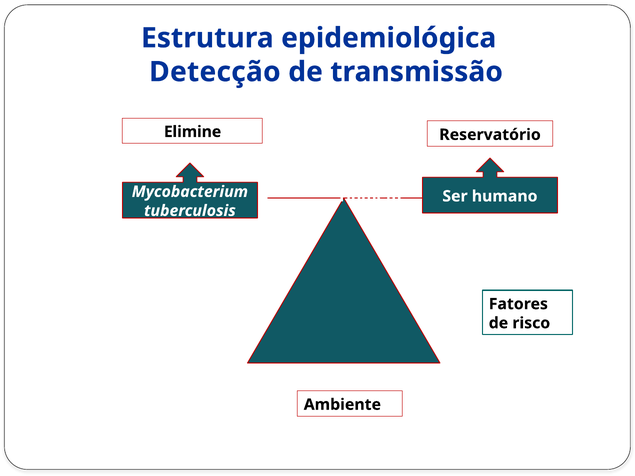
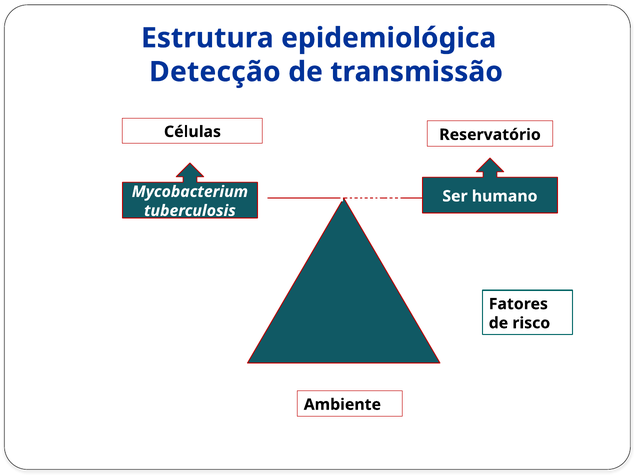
Elimine: Elimine -> Células
